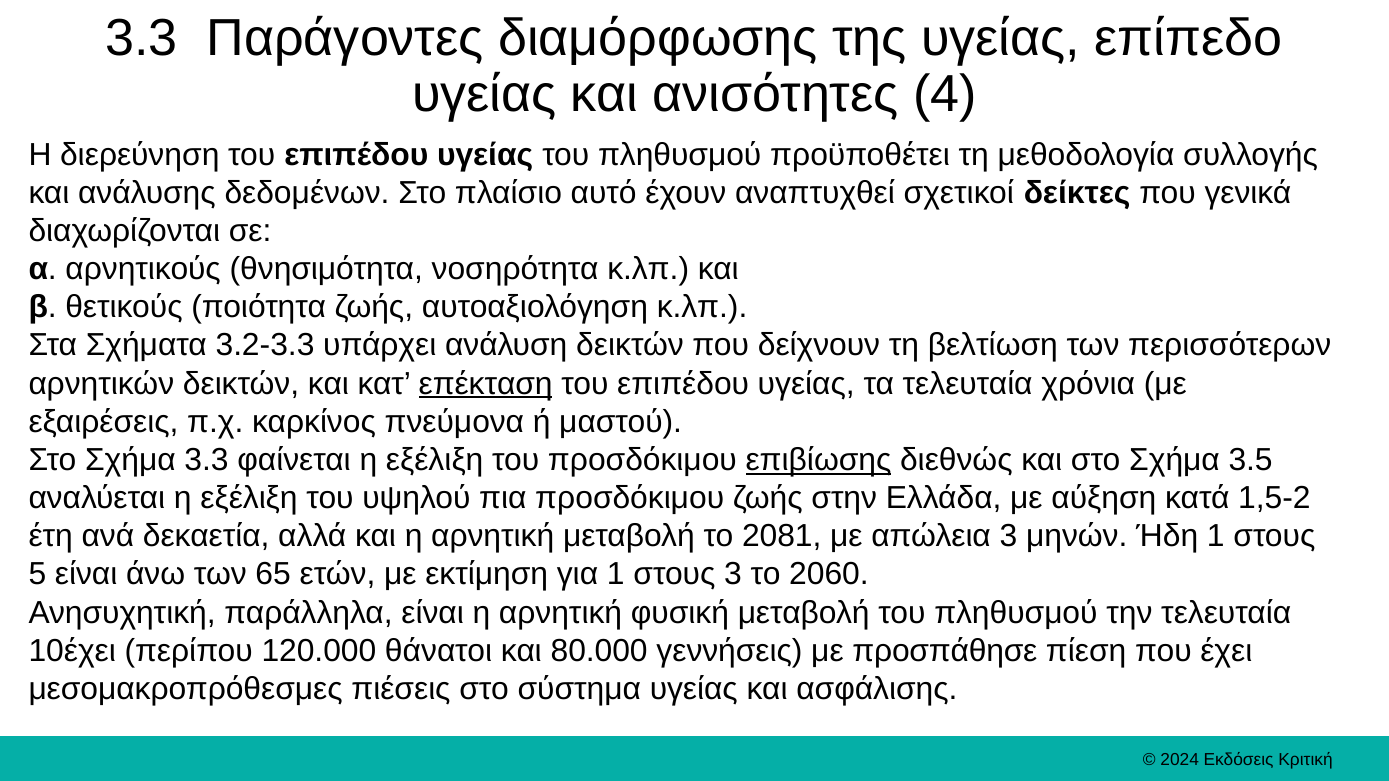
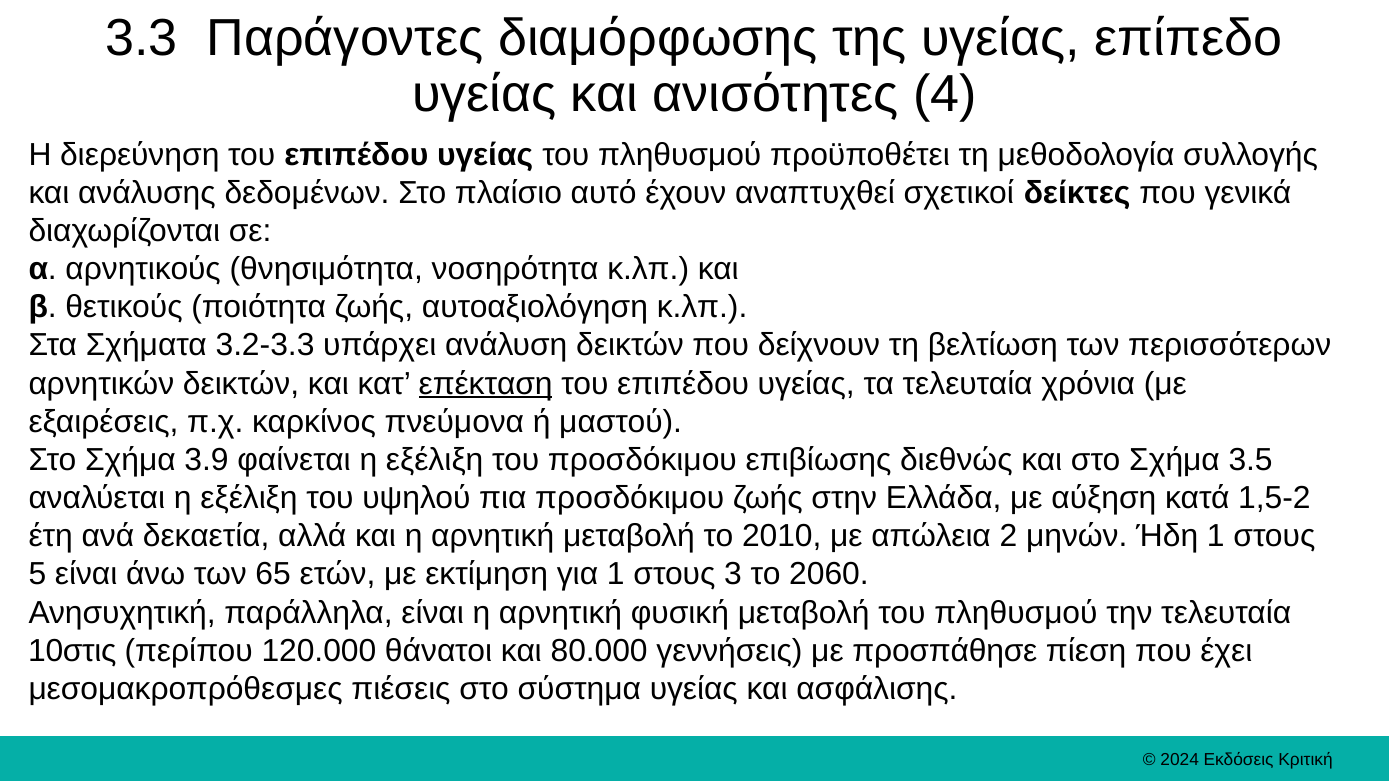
Σχήμα 3.3: 3.3 -> 3.9
επιβίωσης underline: present -> none
2081: 2081 -> 2010
απώλεια 3: 3 -> 2
10έχει: 10έχει -> 10στις
